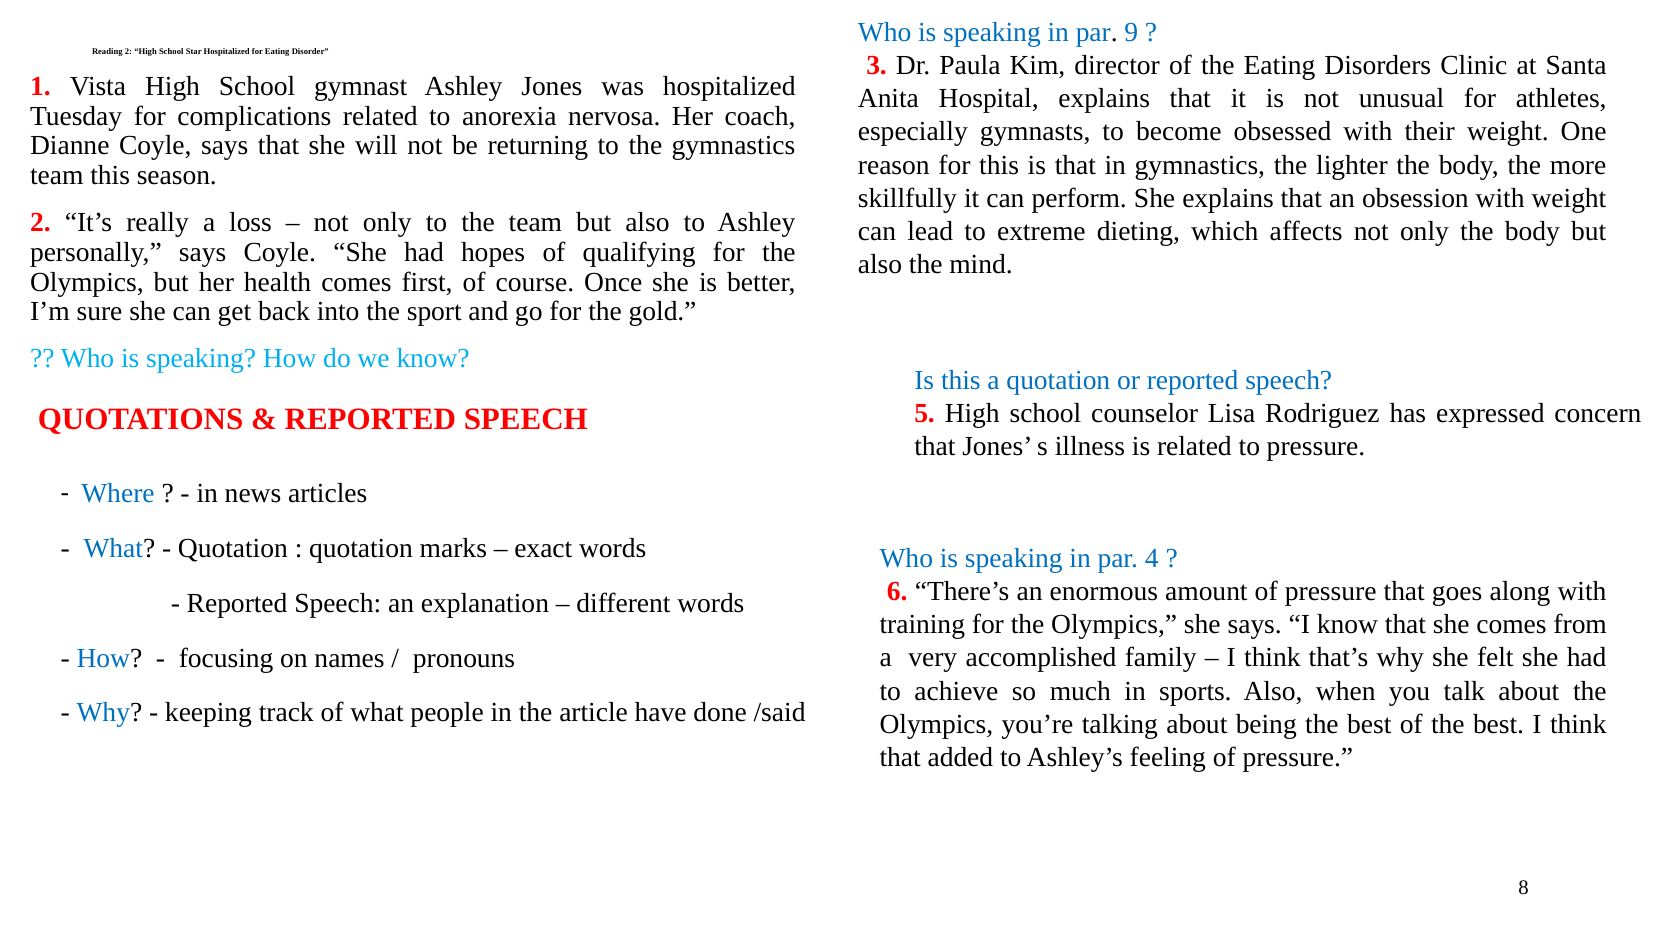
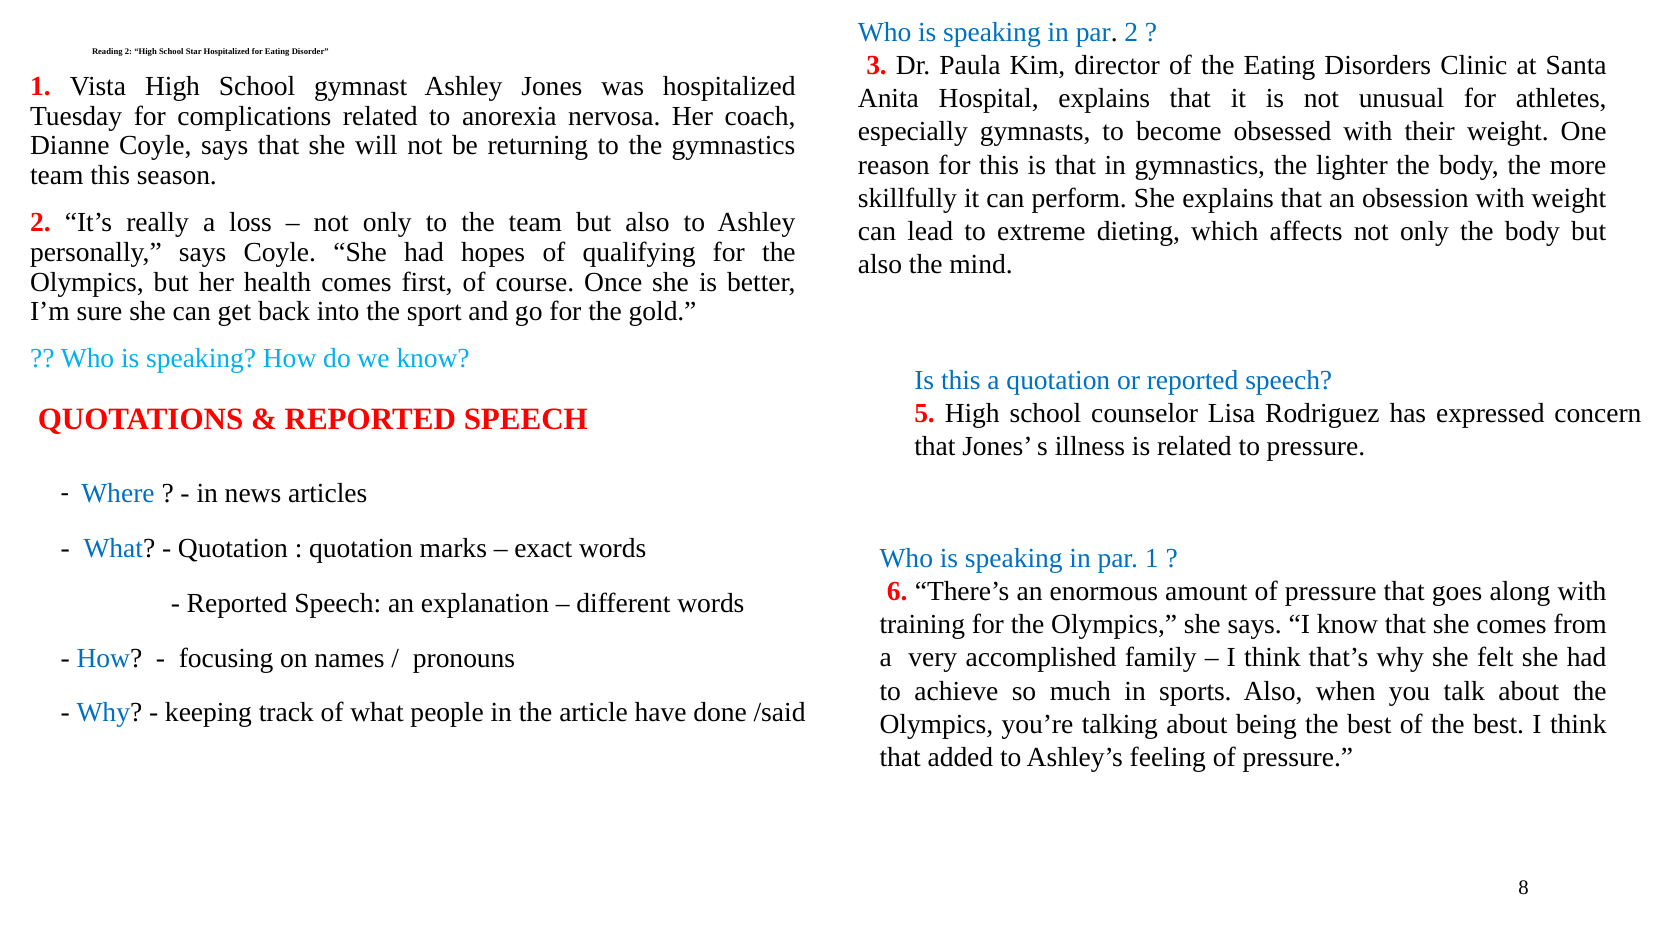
par 9: 9 -> 2
par 4: 4 -> 1
